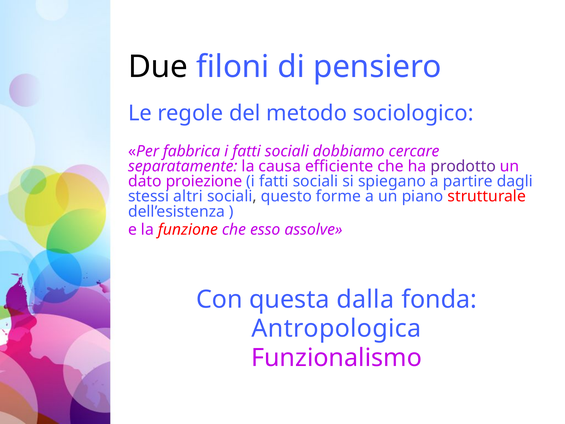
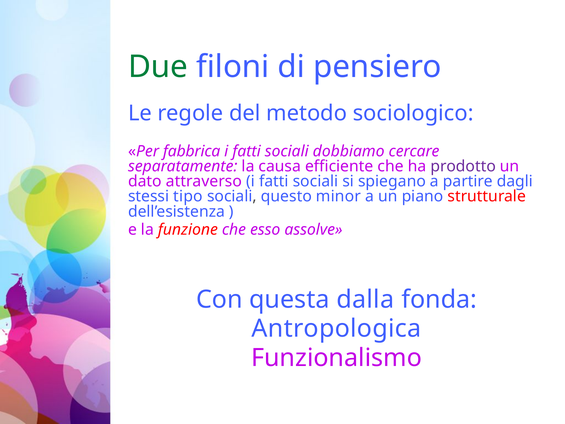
Due colour: black -> green
proiezione: proiezione -> attraverso
altri: altri -> tipo
forme: forme -> minor
